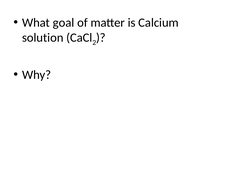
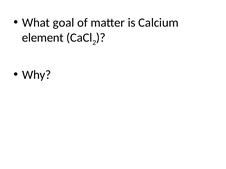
solution: solution -> element
